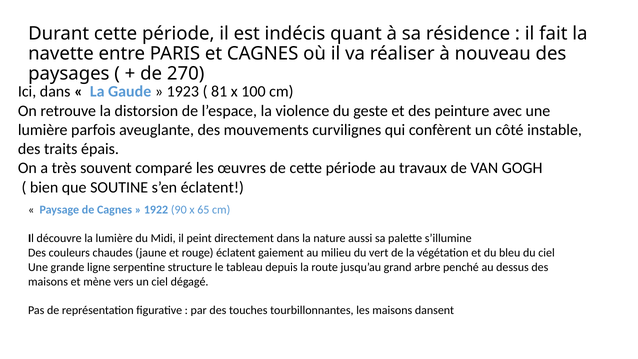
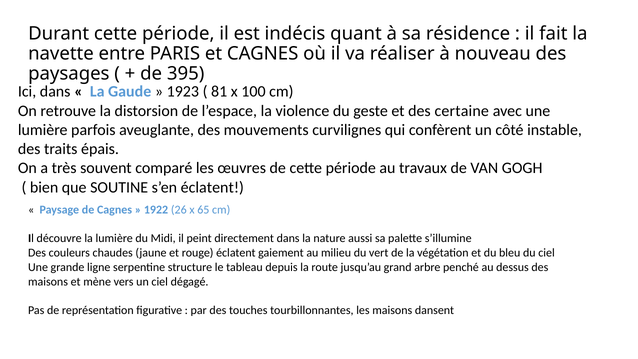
270: 270 -> 395
peinture: peinture -> certaine
90: 90 -> 26
